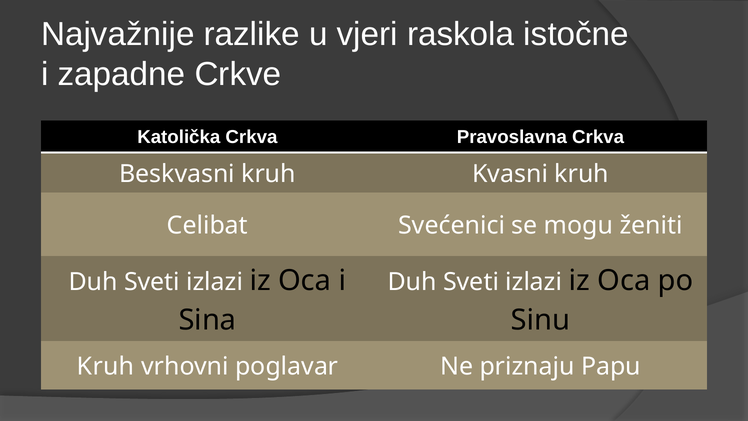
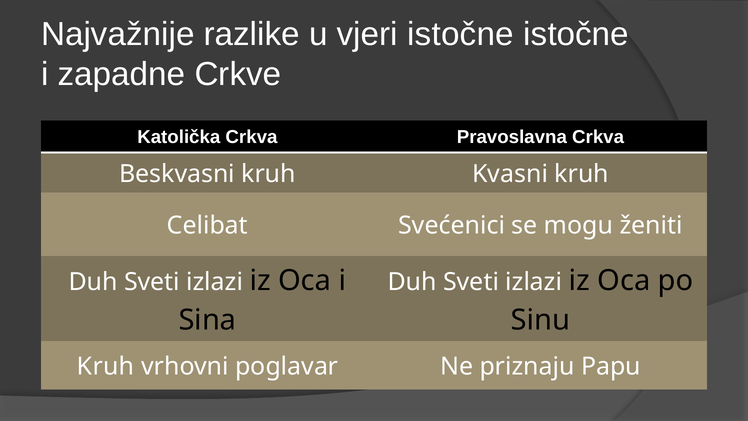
vjeri raskola: raskola -> istočne
